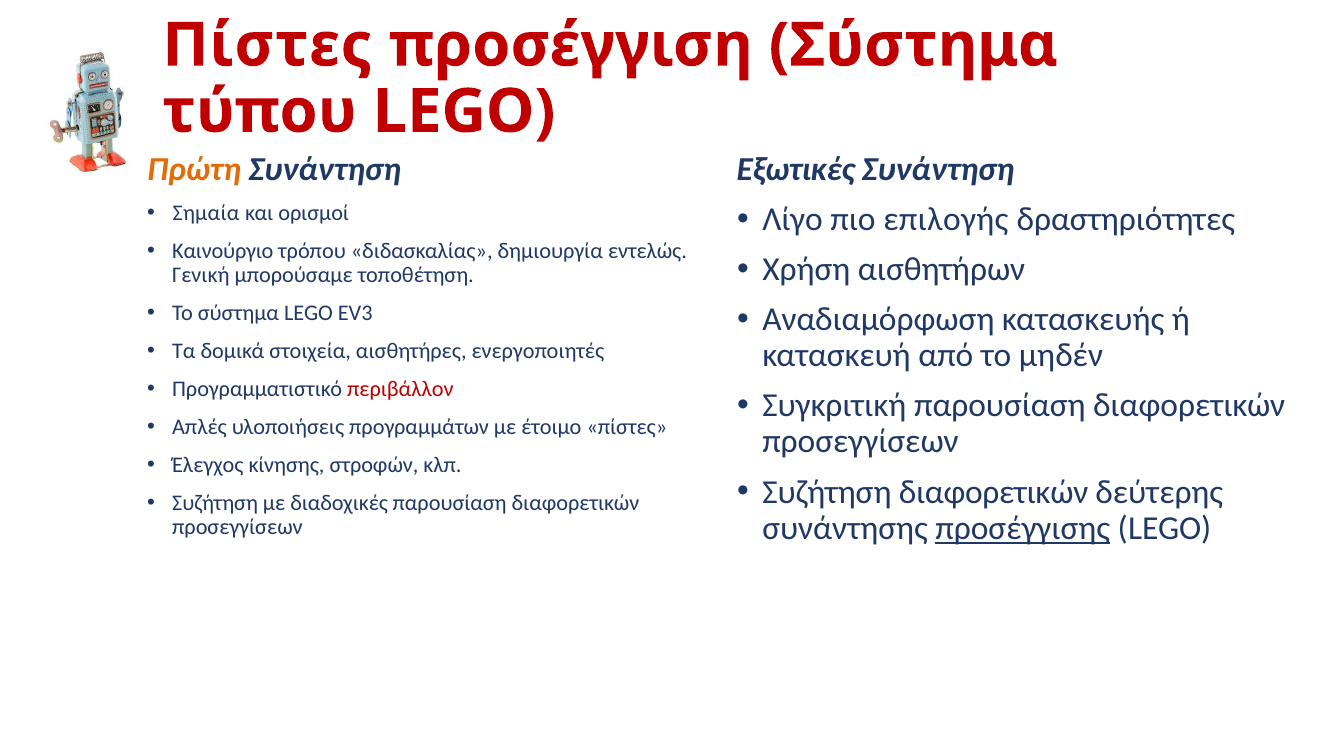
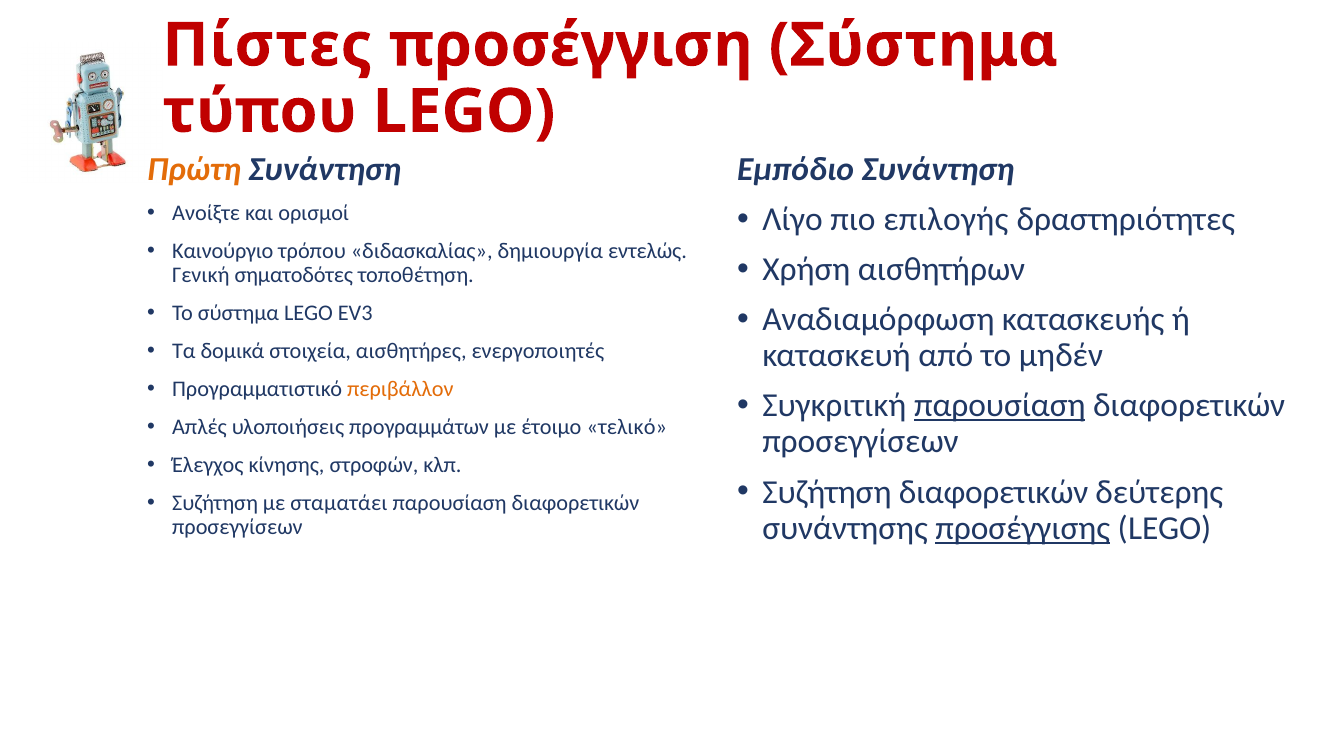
Εξωτικές: Εξωτικές -> Εμπόδιο
Σημαία: Σημαία -> Ανοίξτε
μπορούσαμε: μπορούσαμε -> σηματοδότες
περιβάλλον colour: red -> orange
παρουσίαση at (1000, 406) underline: none -> present
έτοιμο πίστες: πίστες -> τελικό
διαδοχικές: διαδοχικές -> σταματάει
